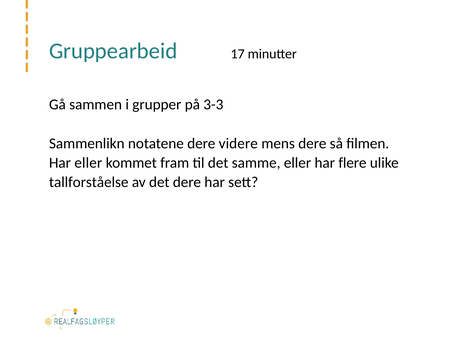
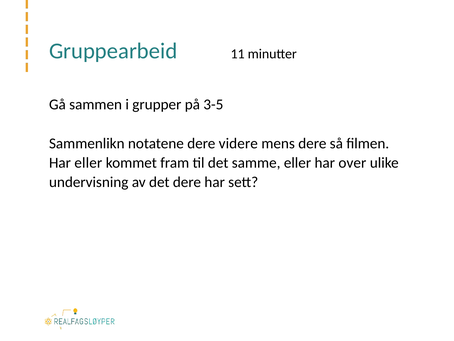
17: 17 -> 11
3-3: 3-3 -> 3-5
flere: flere -> over
tallforståelse: tallforståelse -> undervisning
